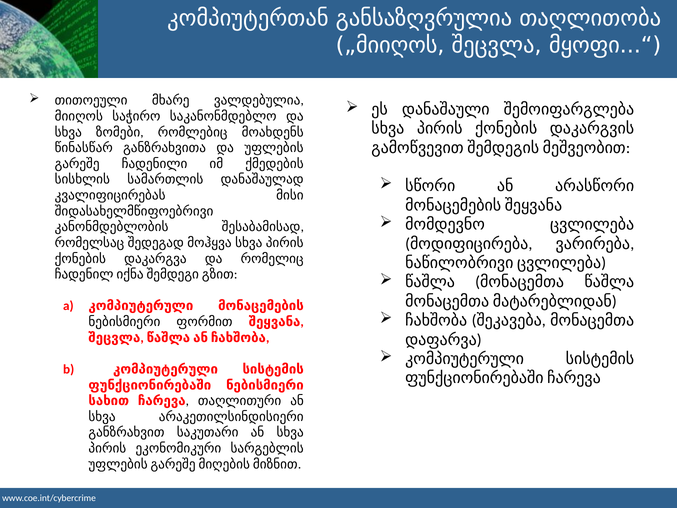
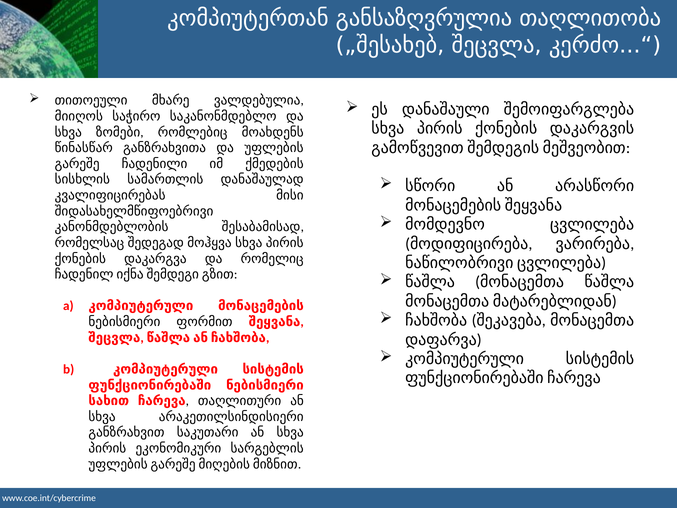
„მიიღოს: „მიიღოს -> „შესახებ
მყოფი...“: მყოფი...“ -> კერძო...“
